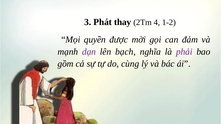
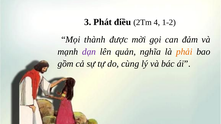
thay: thay -> điều
quyền: quyền -> thành
bạch: bạch -> quản
phải colour: purple -> orange
